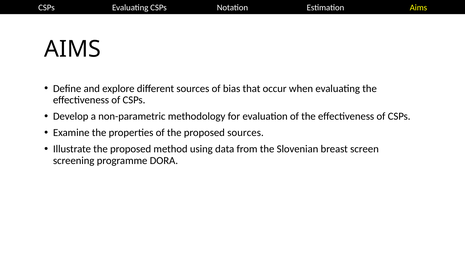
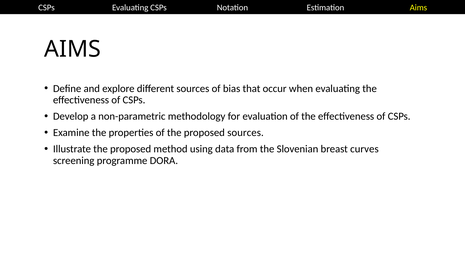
screen: screen -> curves
